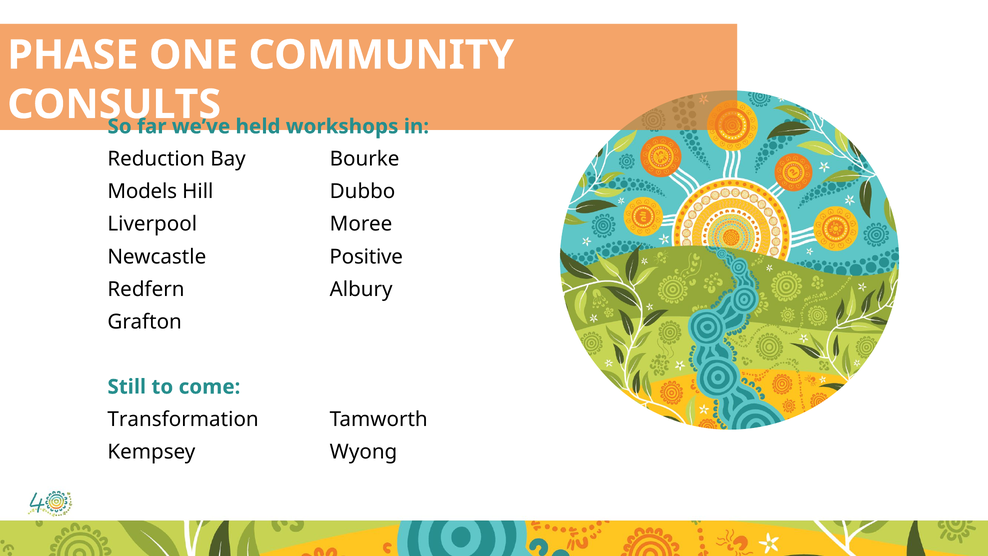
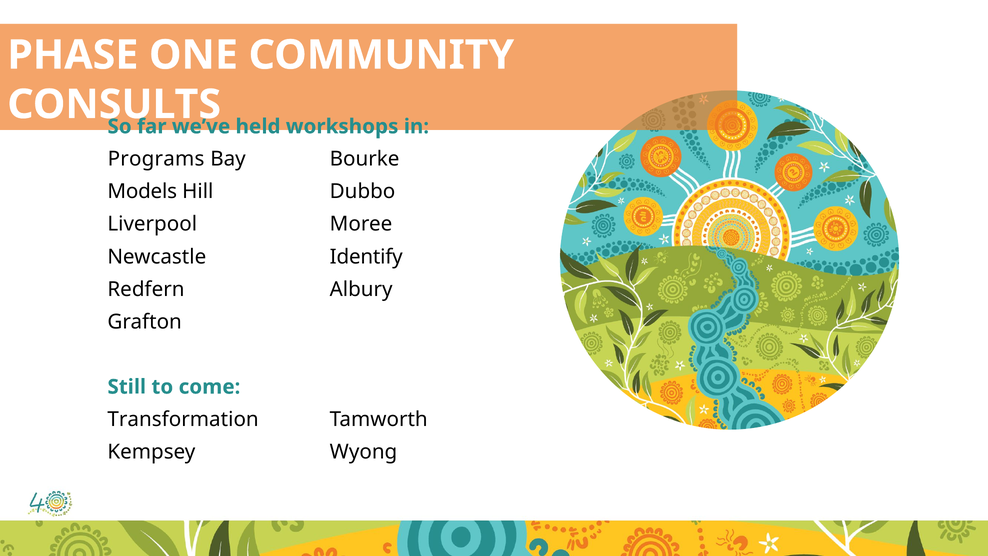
Reduction: Reduction -> Programs
Positive: Positive -> Identify
